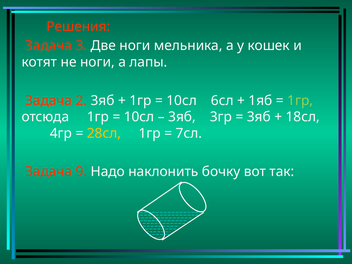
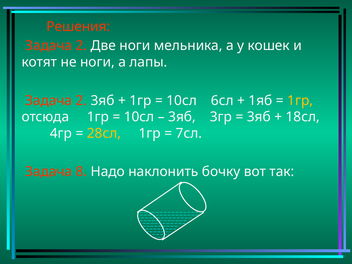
3 at (81, 46): 3 -> 2
1гр at (300, 100) colour: light green -> yellow
9: 9 -> 8
